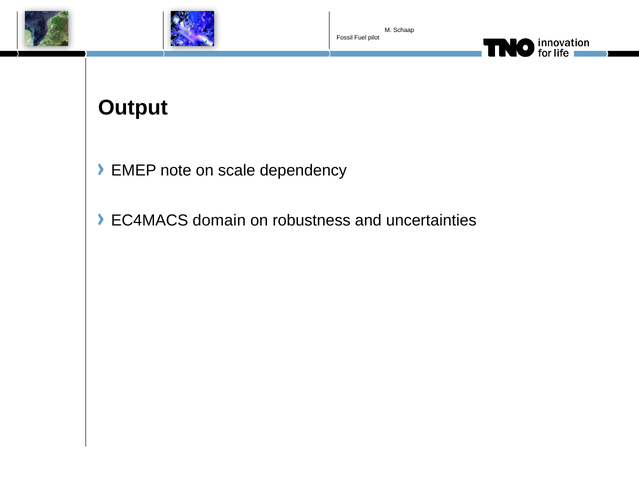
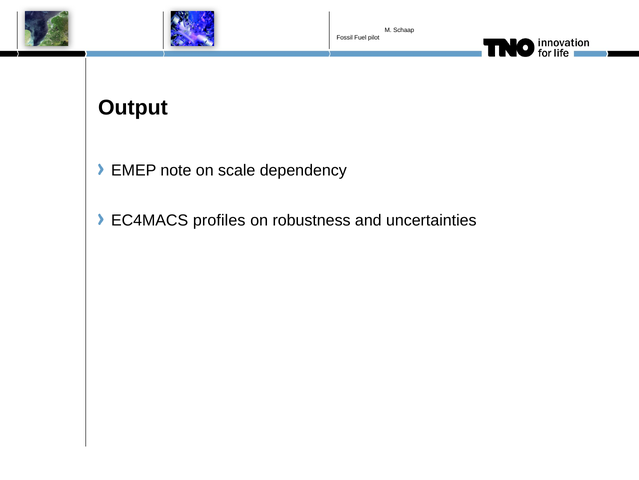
domain: domain -> profiles
